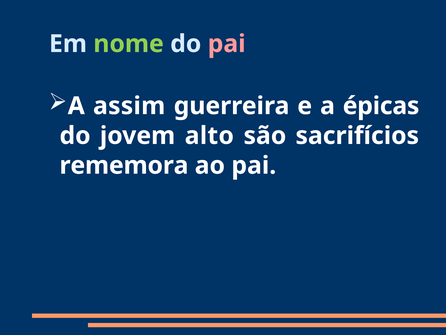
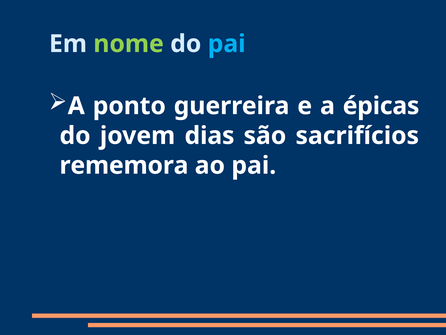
pai at (227, 44) colour: pink -> light blue
assim: assim -> ponto
alto: alto -> dias
